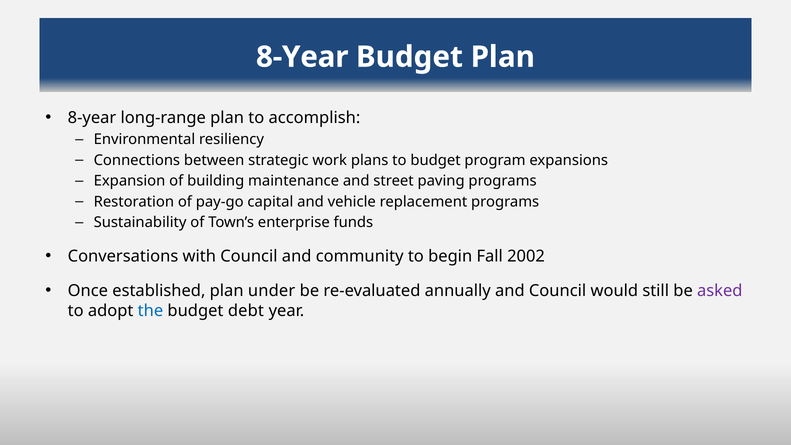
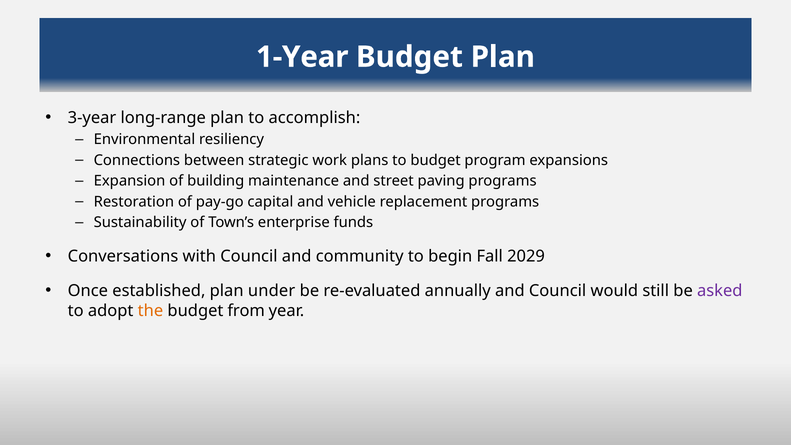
8-Year at (302, 57): 8-Year -> 1-Year
8-year at (92, 118): 8-year -> 3-year
2002: 2002 -> 2029
the colour: blue -> orange
debt: debt -> from
